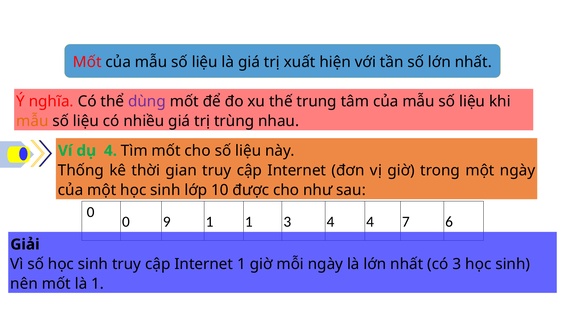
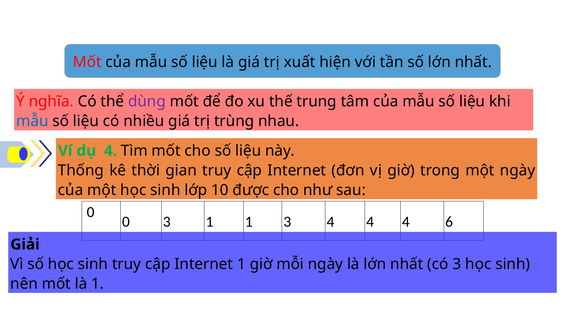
mẫu at (32, 121) colour: orange -> blue
0 9: 9 -> 3
4 4 7: 7 -> 4
